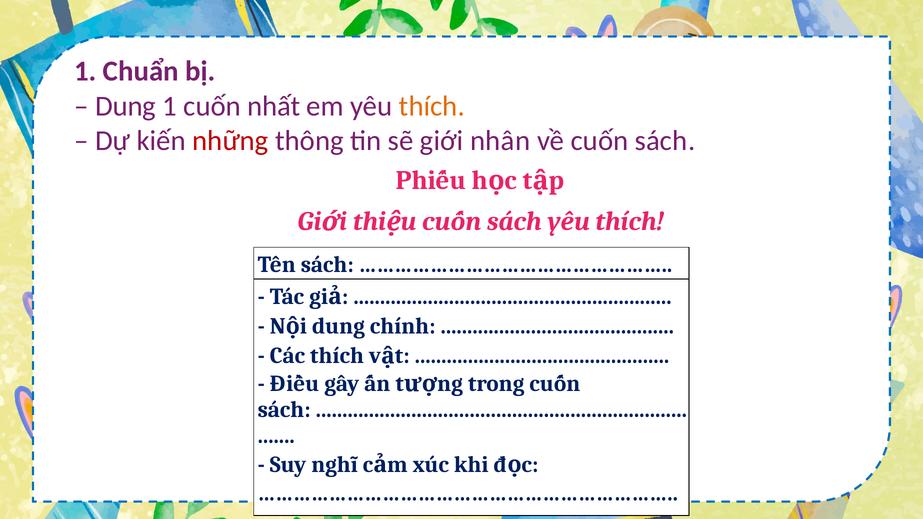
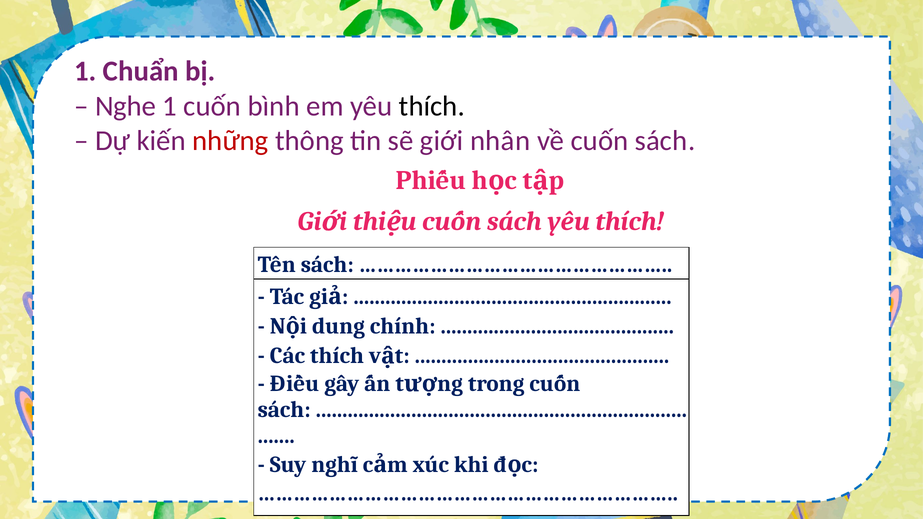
Dung at (126, 106): Dung -> Nghe
nhất: nhất -> bình
thích at (432, 106) colour: orange -> black
